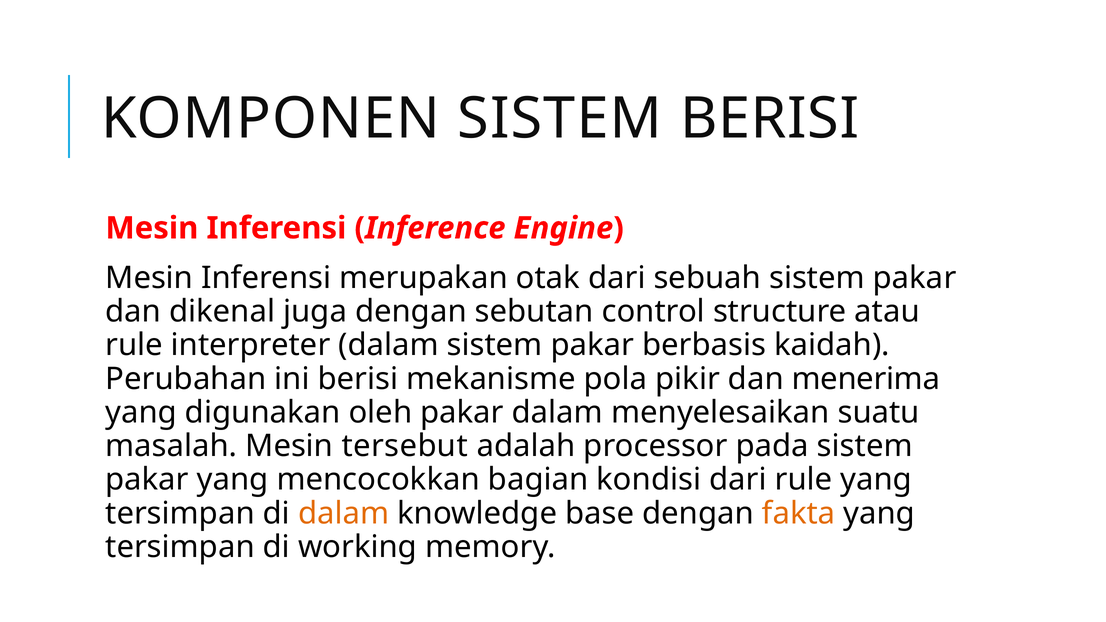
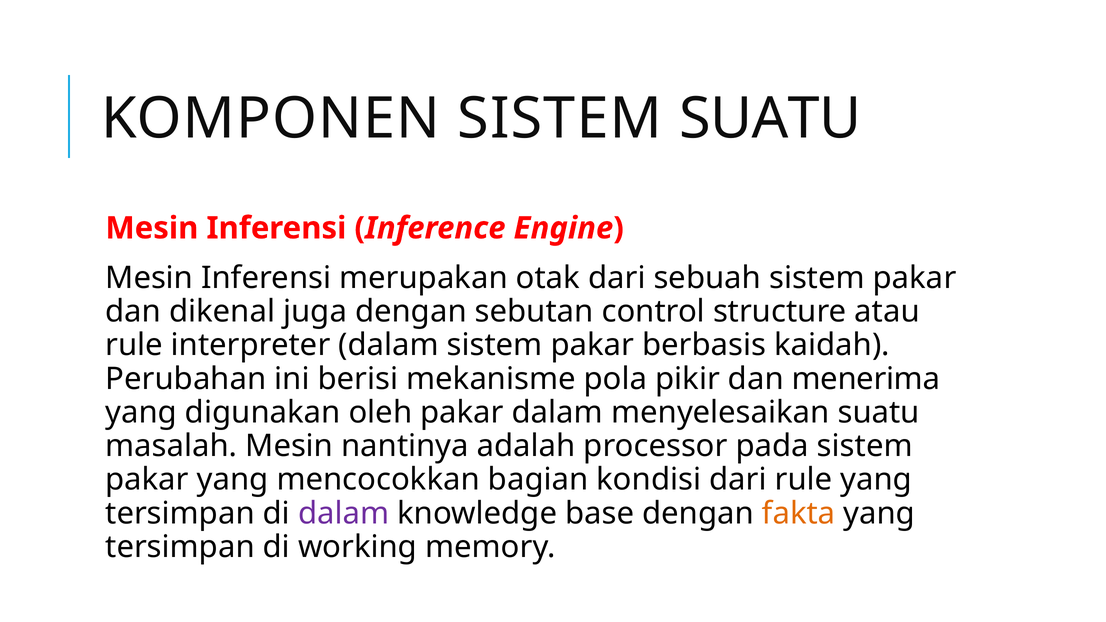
SISTEM BERISI: BERISI -> SUATU
tersebut: tersebut -> nantinya
dalam at (344, 513) colour: orange -> purple
